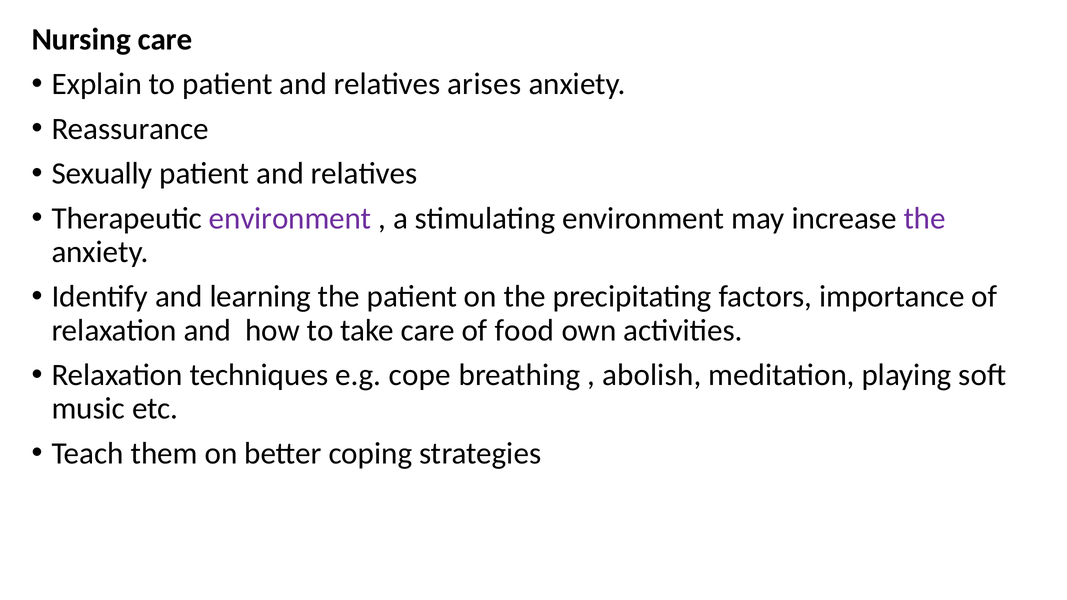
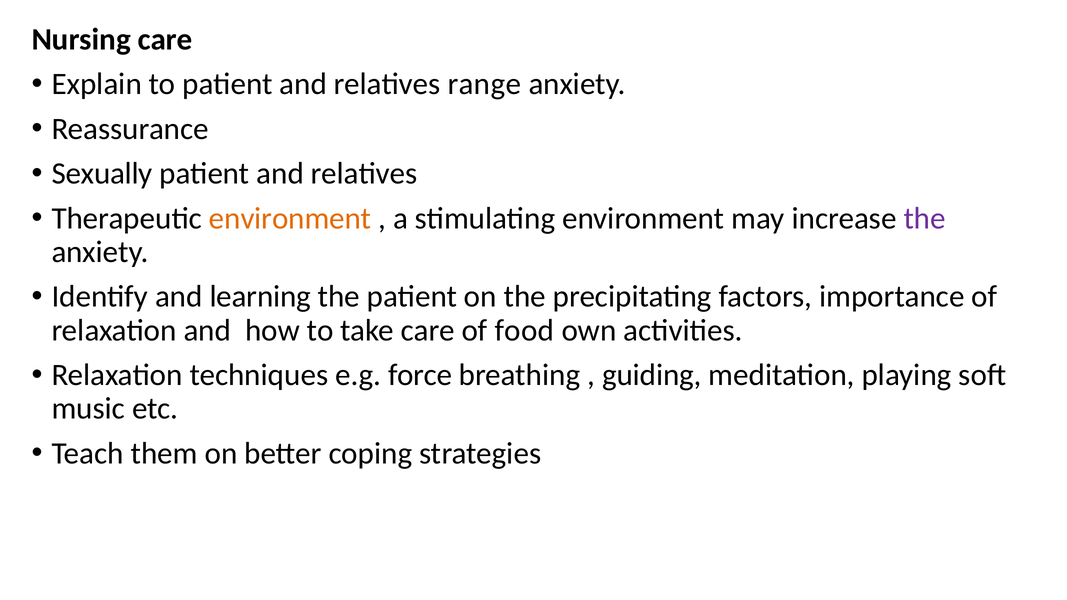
arises: arises -> range
environment at (290, 218) colour: purple -> orange
cope: cope -> force
abolish: abolish -> guiding
